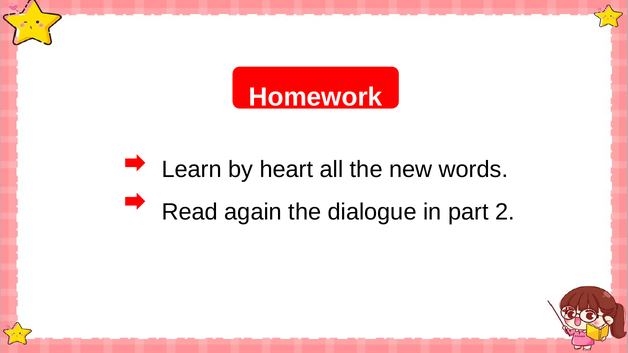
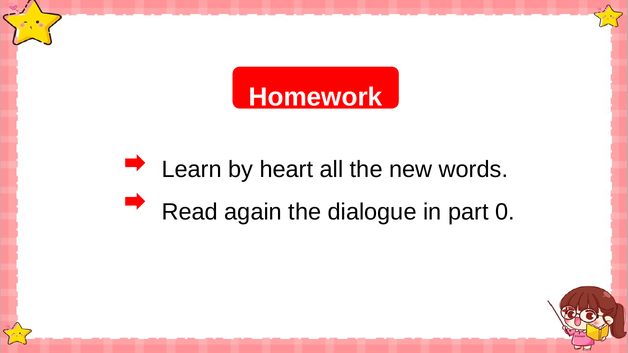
2: 2 -> 0
